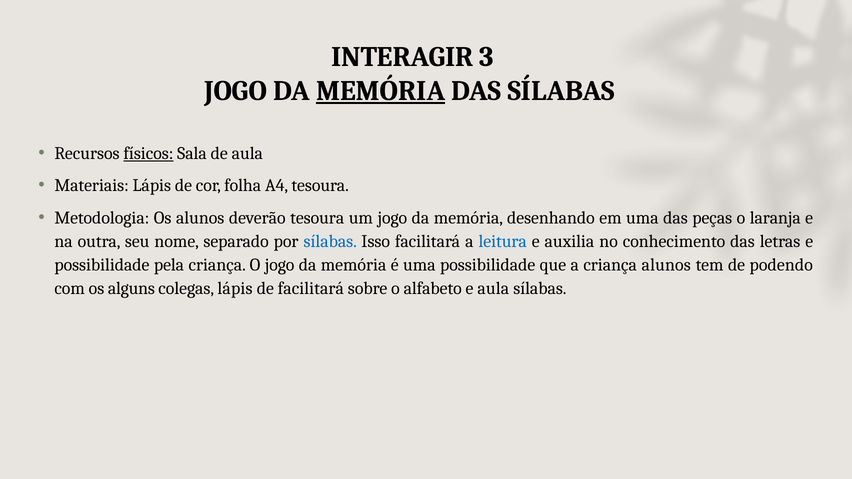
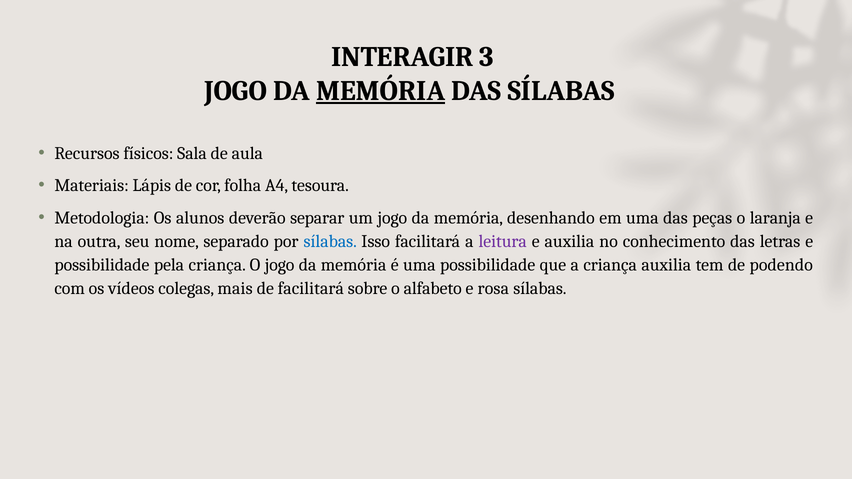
físicos underline: present -> none
deverão tesoura: tesoura -> separar
leitura colour: blue -> purple
criança alunos: alunos -> auxilia
alguns: alguns -> vídeos
colegas lápis: lápis -> mais
e aula: aula -> rosa
